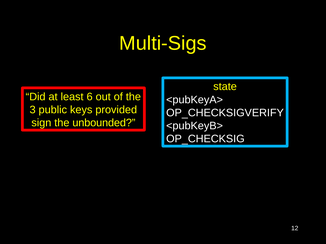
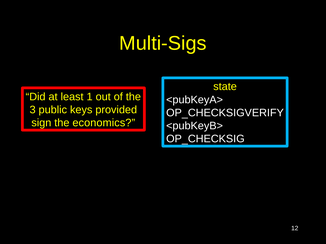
6: 6 -> 1
unbounded: unbounded -> economics
